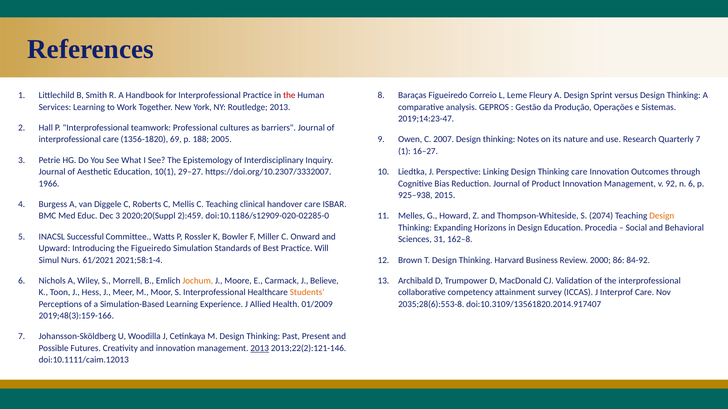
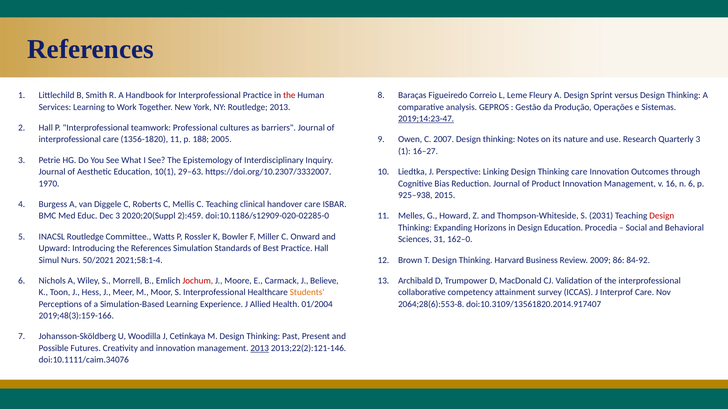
2019;14:23-47 underline: none -> present
1356-1820 69: 69 -> 11
Quarterly 7: 7 -> 3
29–27: 29–27 -> 29–63
1966: 1966 -> 1970
92: 92 -> 16
2074: 2074 -> 2031
Design at (662, 216) colour: orange -> red
INACSL Successful: Successful -> Routledge
162–8: 162–8 -> 162–0
the Figueiredo: Figueiredo -> References
Practice Will: Will -> Hall
61/2021: 61/2021 -> 50/2021
2000: 2000 -> 2009
Jochum colour: orange -> red
01/2009: 01/2009 -> 01/2004
2035;28(6):553-8: 2035;28(6):553-8 -> 2064;28(6):553-8
doi:10.1111/caim.12013: doi:10.1111/caim.12013 -> doi:10.1111/caim.34076
